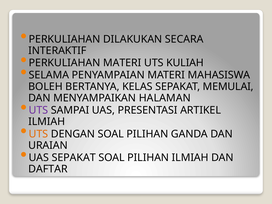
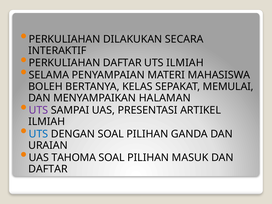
PERKULIAHAN MATERI: MATERI -> DAFTAR
UTS KULIAH: KULIAH -> ILMIAH
UTS at (38, 134) colour: orange -> blue
UAS SEPAKAT: SEPAKAT -> TAHOMA
PILIHAN ILMIAH: ILMIAH -> MASUK
